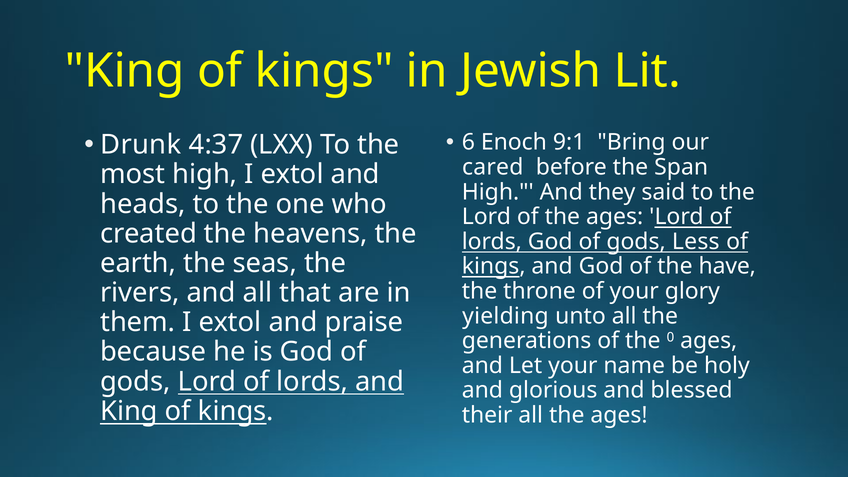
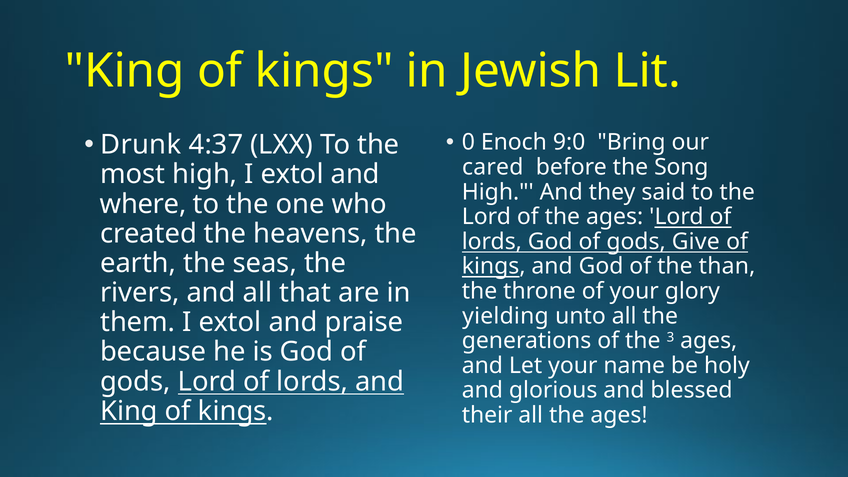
6: 6 -> 0
9:1: 9:1 -> 9:0
Span: Span -> Song
heads: heads -> where
Less: Less -> Give
have: have -> than
0: 0 -> 3
